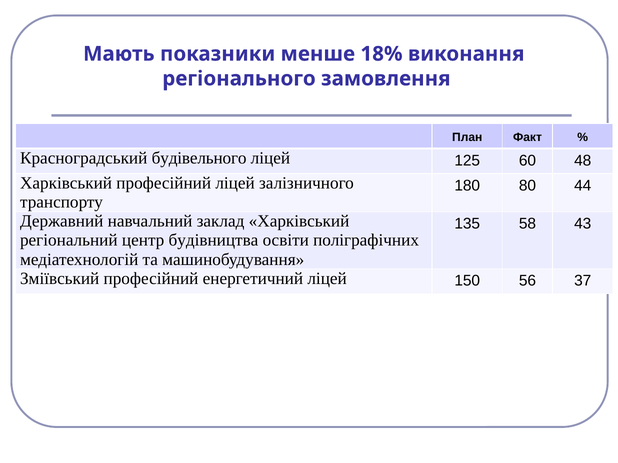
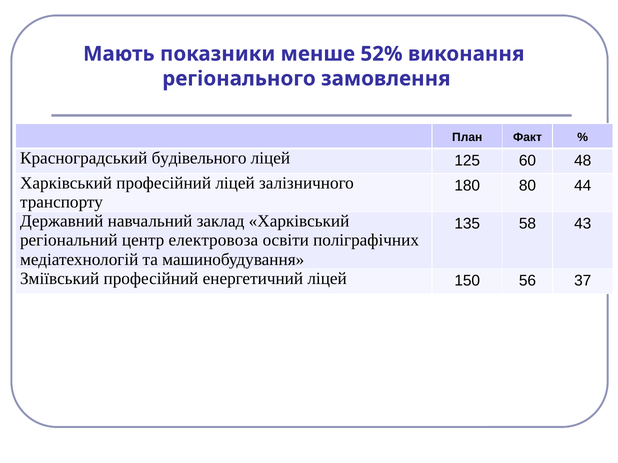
18%: 18% -> 52%
будівництва: будівництва -> електровоза
